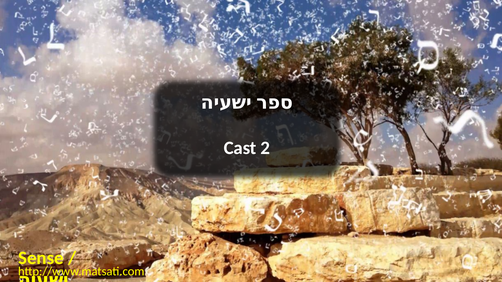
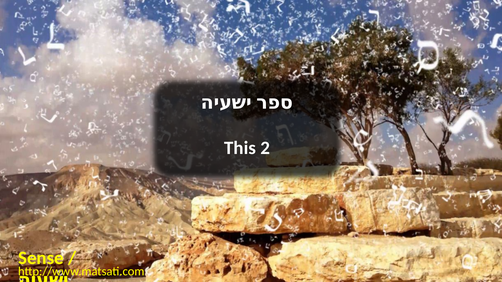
Cast: Cast -> This
